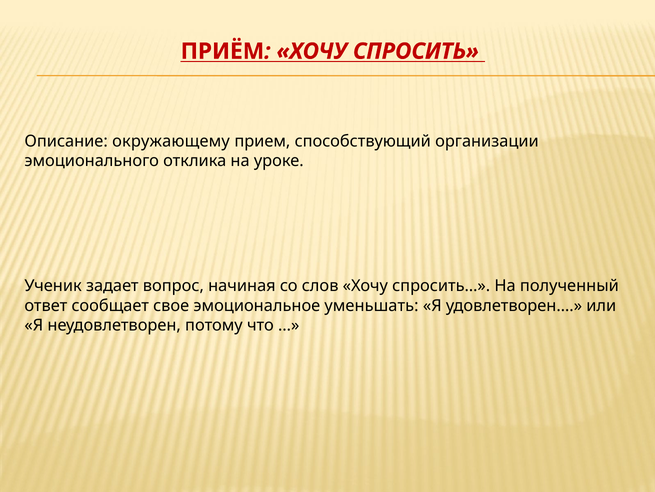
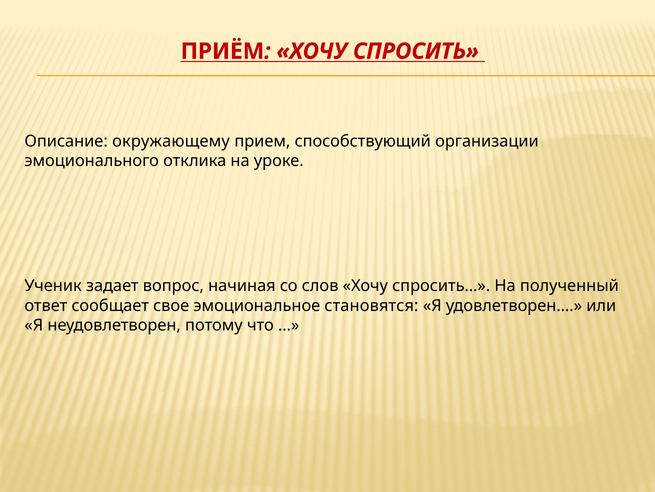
уменьшать: уменьшать -> становятся
